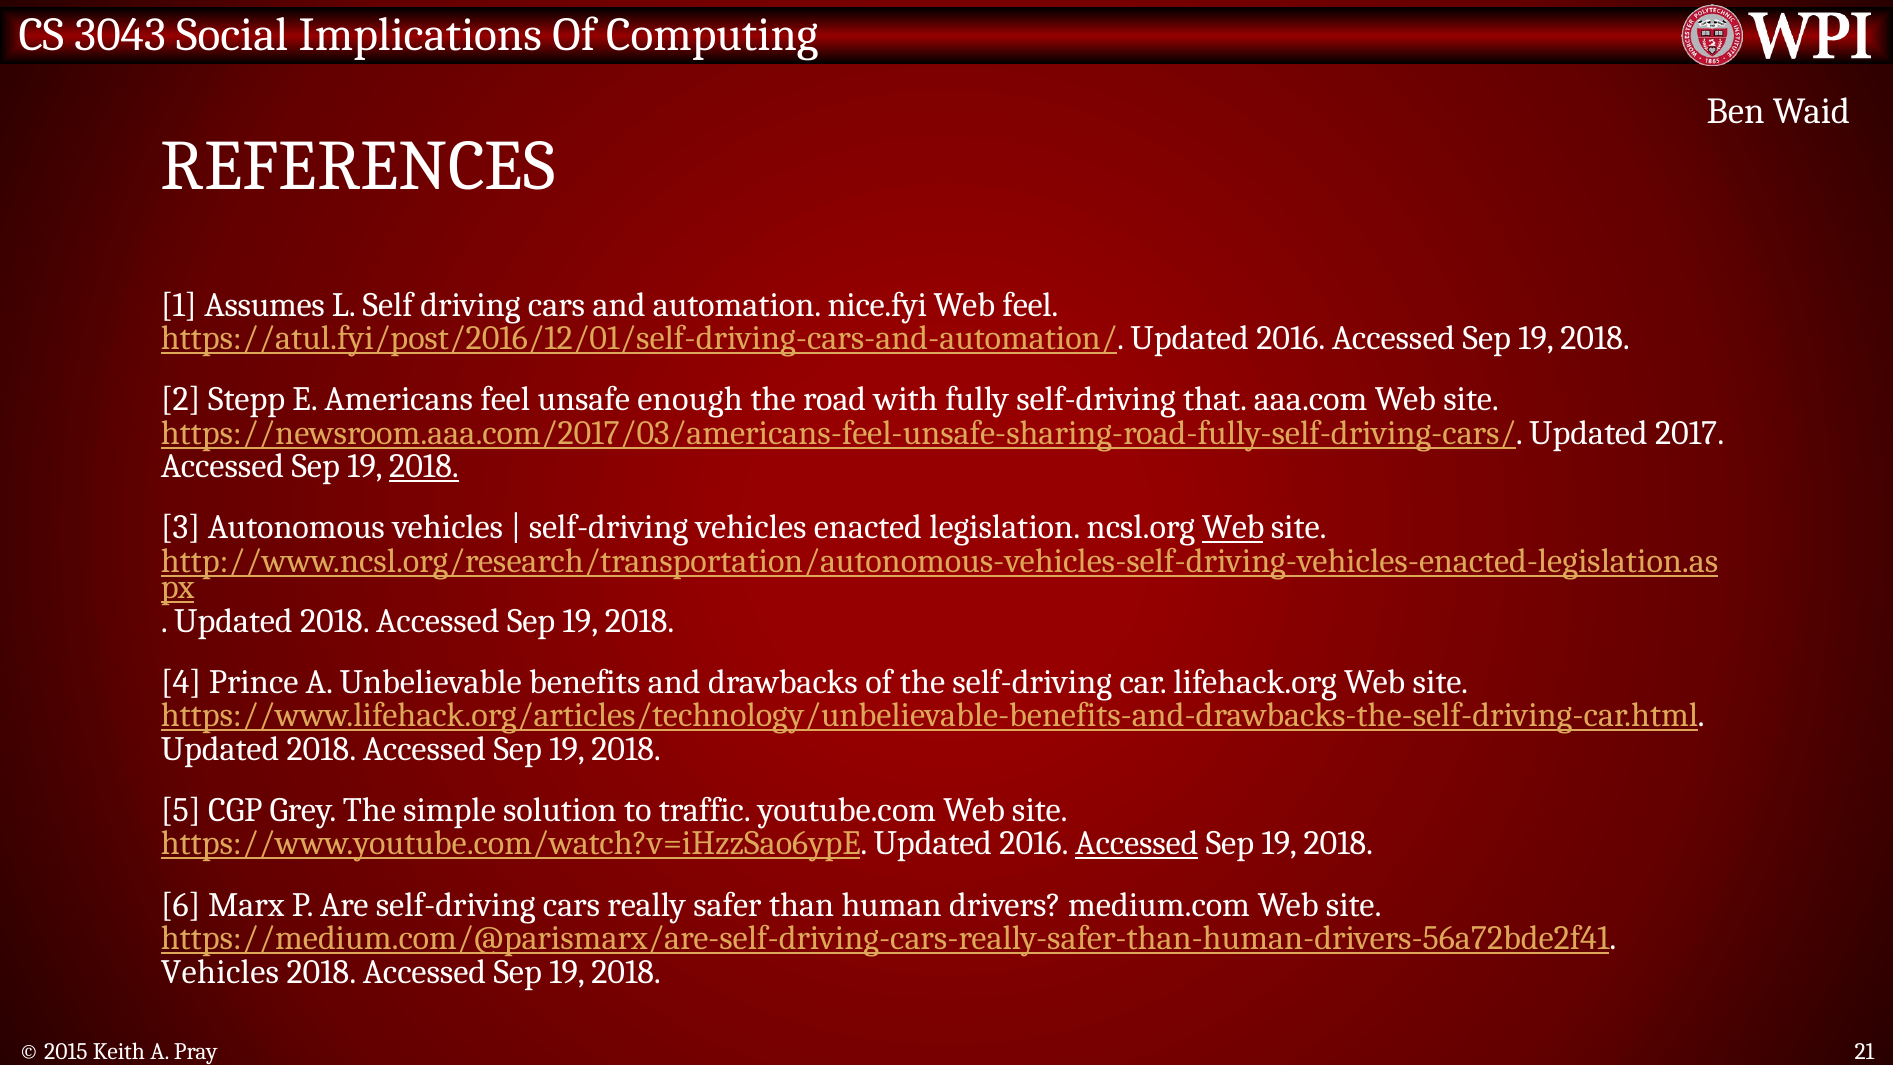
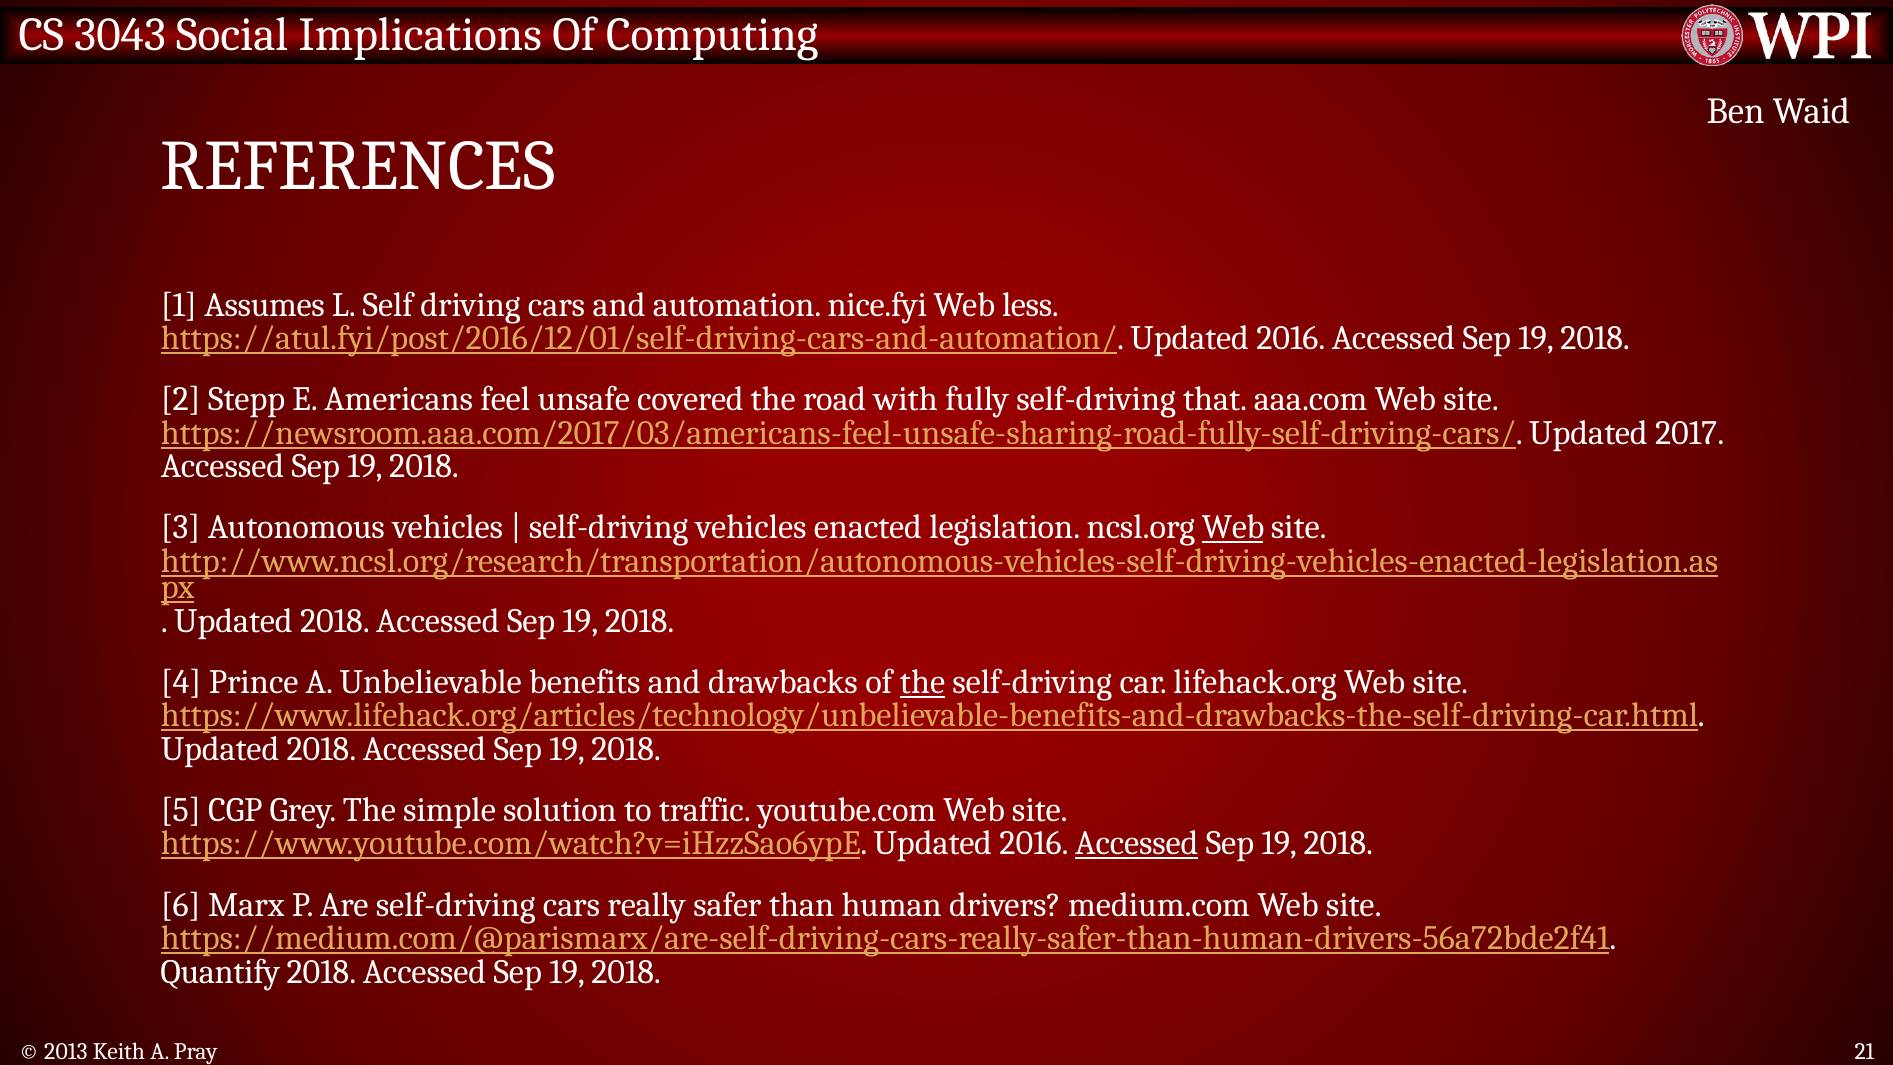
Web feel: feel -> less
enough: enough -> covered
2018 at (424, 466) underline: present -> none
the at (923, 682) underline: none -> present
Vehicles at (220, 972): Vehicles -> Quantify
2015: 2015 -> 2013
